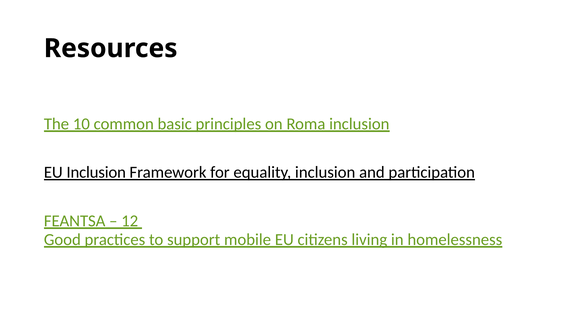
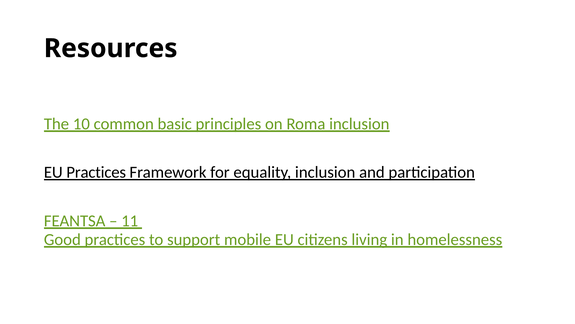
EU Inclusion: Inclusion -> Practices
12: 12 -> 11
